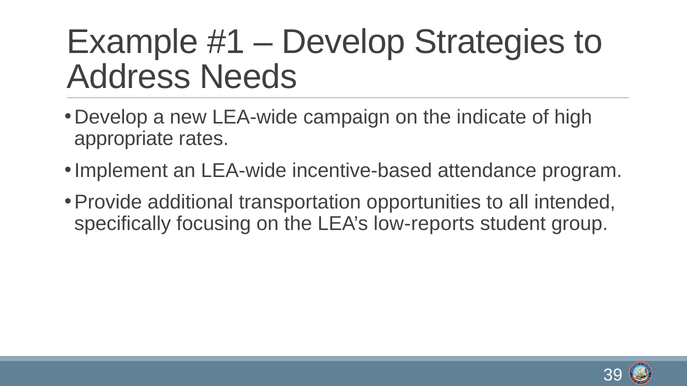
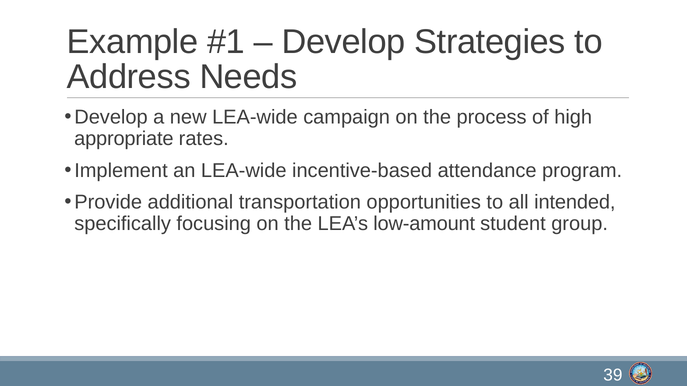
indicate: indicate -> process
low-reports: low-reports -> low-amount
